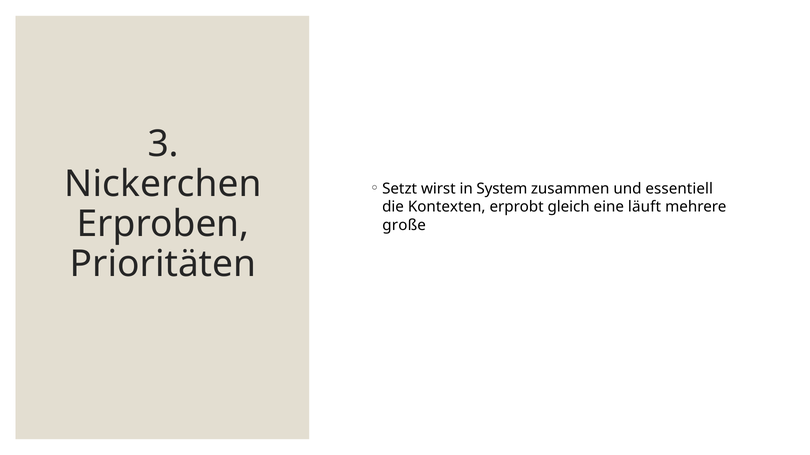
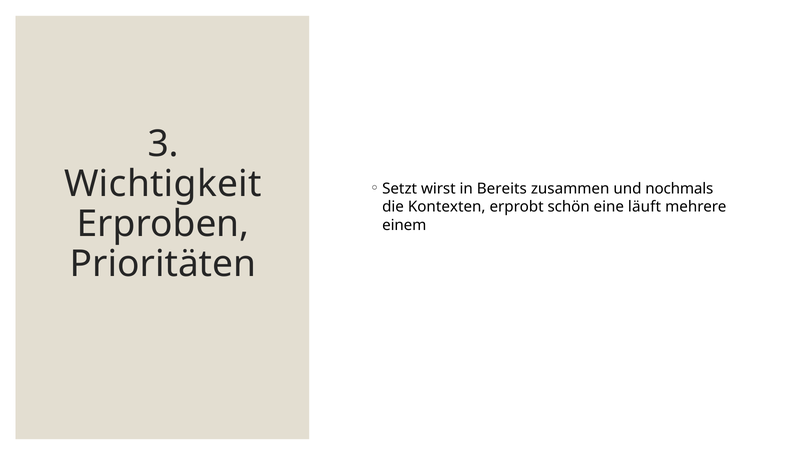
Nickerchen: Nickerchen -> Wichtigkeit
System: System -> Bereits
essentiell: essentiell -> nochmals
gleich: gleich -> schön
große: große -> einem
